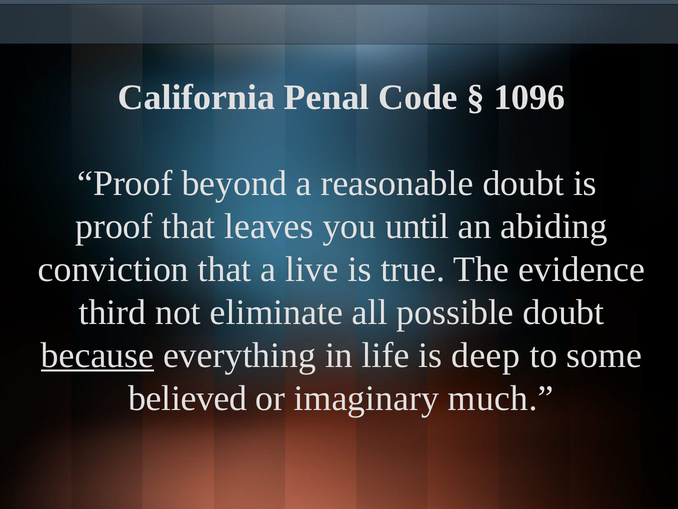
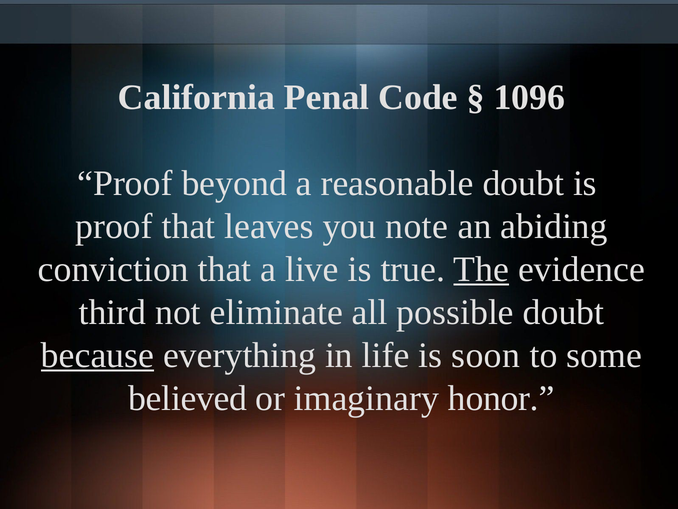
until: until -> note
The underline: none -> present
deep: deep -> soon
much: much -> honor
